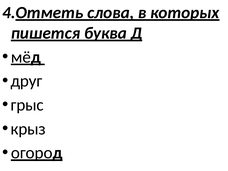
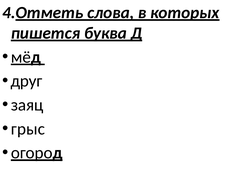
грыс: грыс -> заяц
крыз: крыз -> грыс
